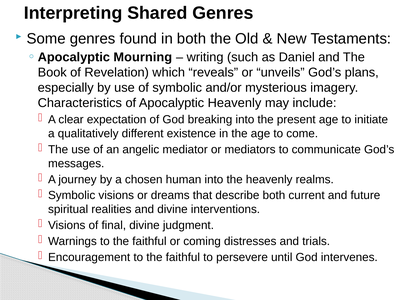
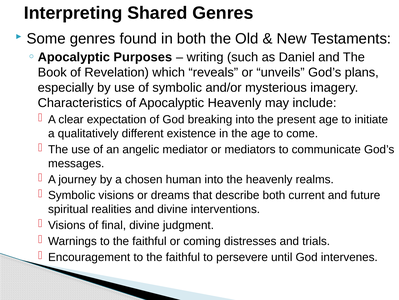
Mourning: Mourning -> Purposes
